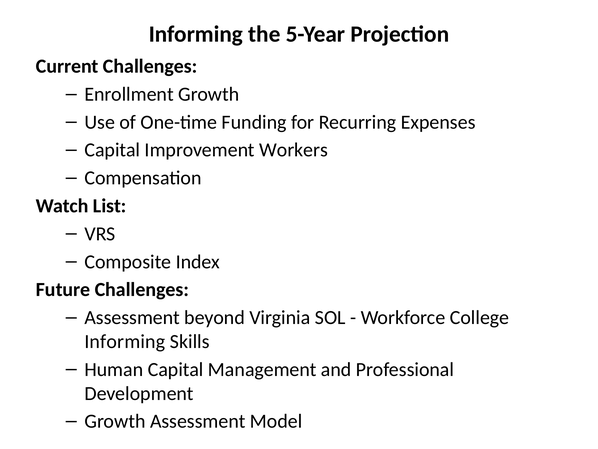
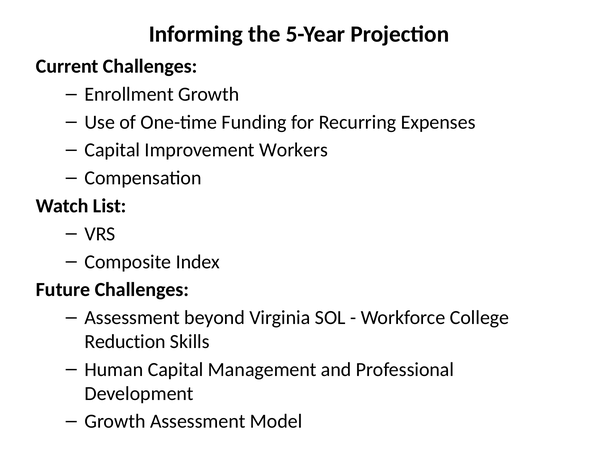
Informing at (125, 341): Informing -> Reduction
